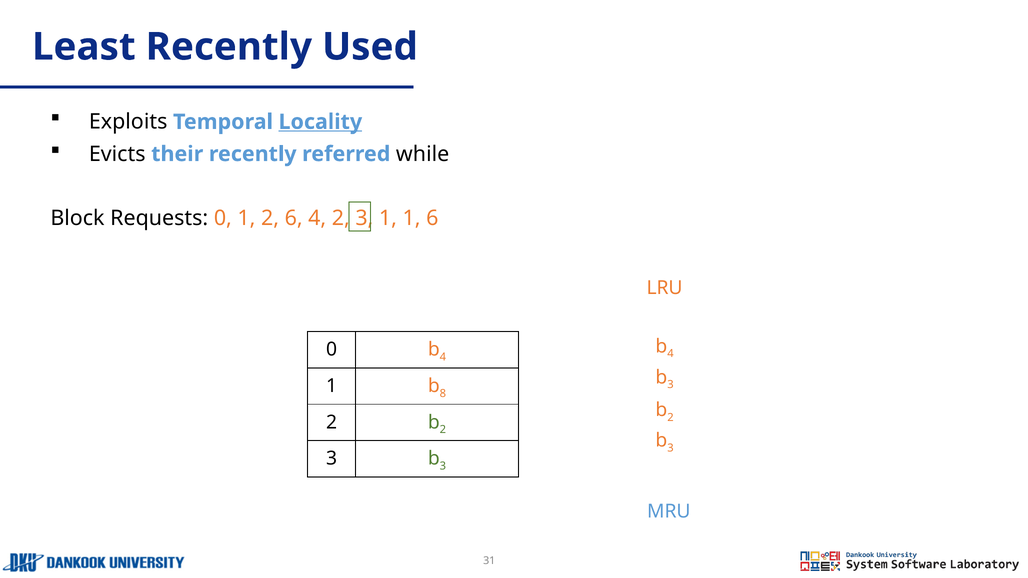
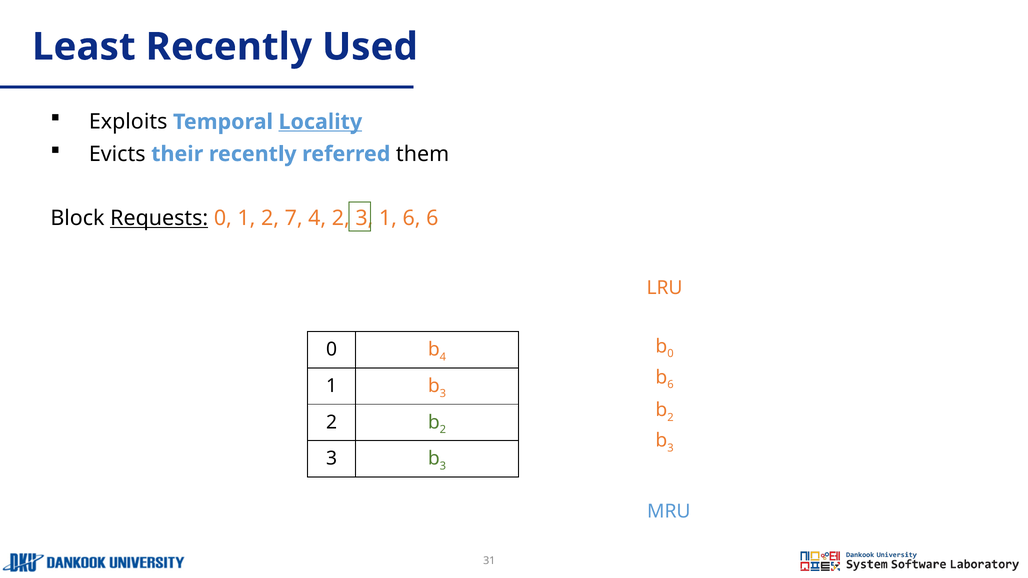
while: while -> them
Requests underline: none -> present
2 6: 6 -> 7
1 1: 1 -> 6
4 at (670, 354): 4 -> 0
3 at (670, 385): 3 -> 6
8 at (443, 394): 8 -> 3
